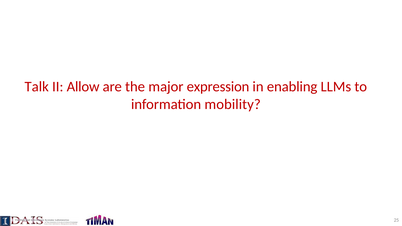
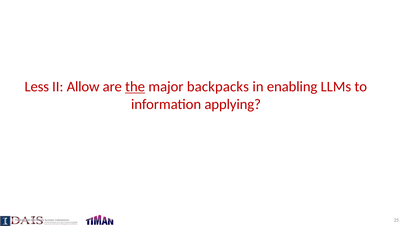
Talk: Talk -> Less
the underline: none -> present
expression: expression -> backpacks
mobility: mobility -> applying
